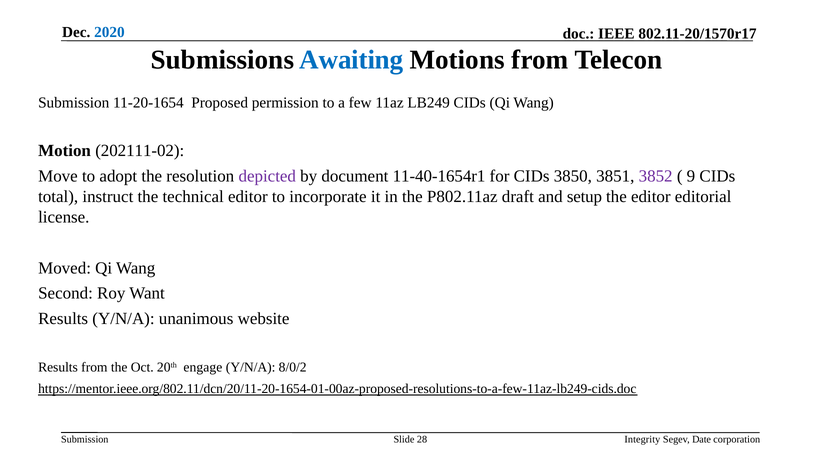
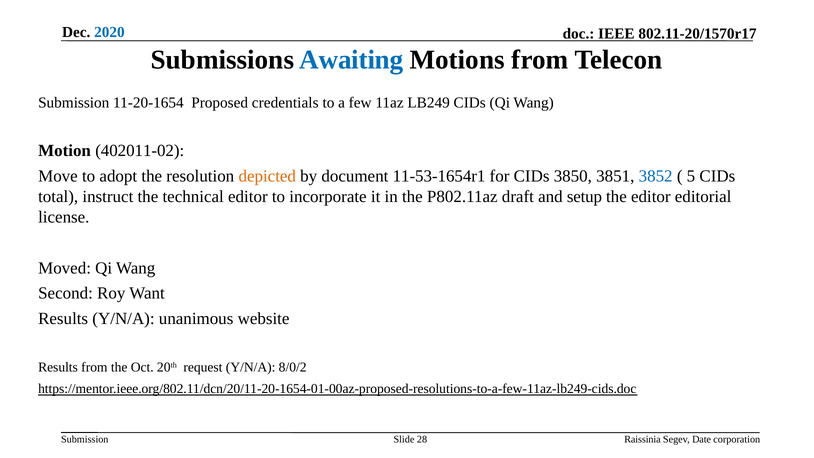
permission: permission -> credentials
202111-02: 202111-02 -> 402011-02
depicted colour: purple -> orange
11-40-1654r1: 11-40-1654r1 -> 11-53-1654r1
3852 colour: purple -> blue
9: 9 -> 5
engage: engage -> request
Integrity: Integrity -> Raissinia
